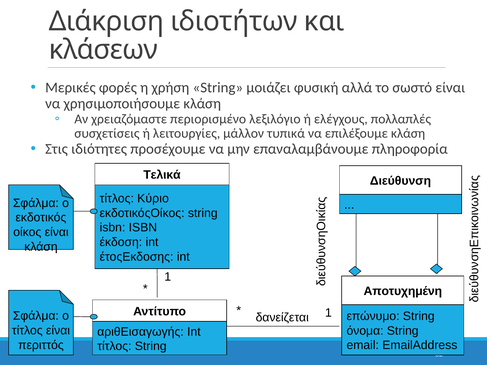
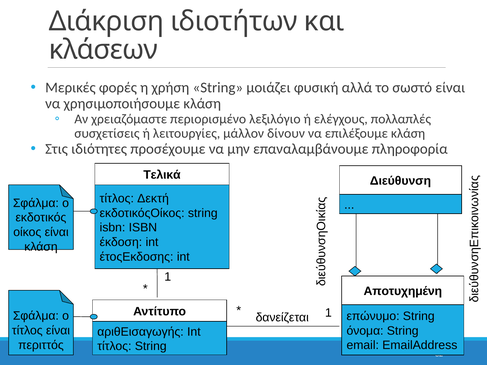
τυπικά: τυπικά -> δίνουν
Κύριο: Κύριο -> Δεκτή
